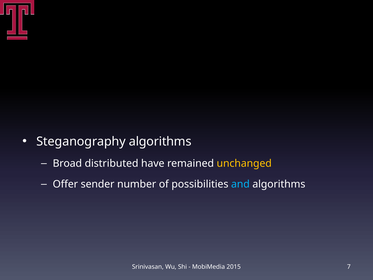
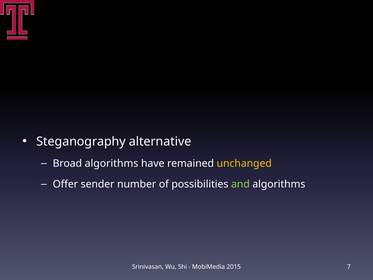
Steganography algorithms: algorithms -> alternative
Broad distributed: distributed -> algorithms
and colour: light blue -> light green
